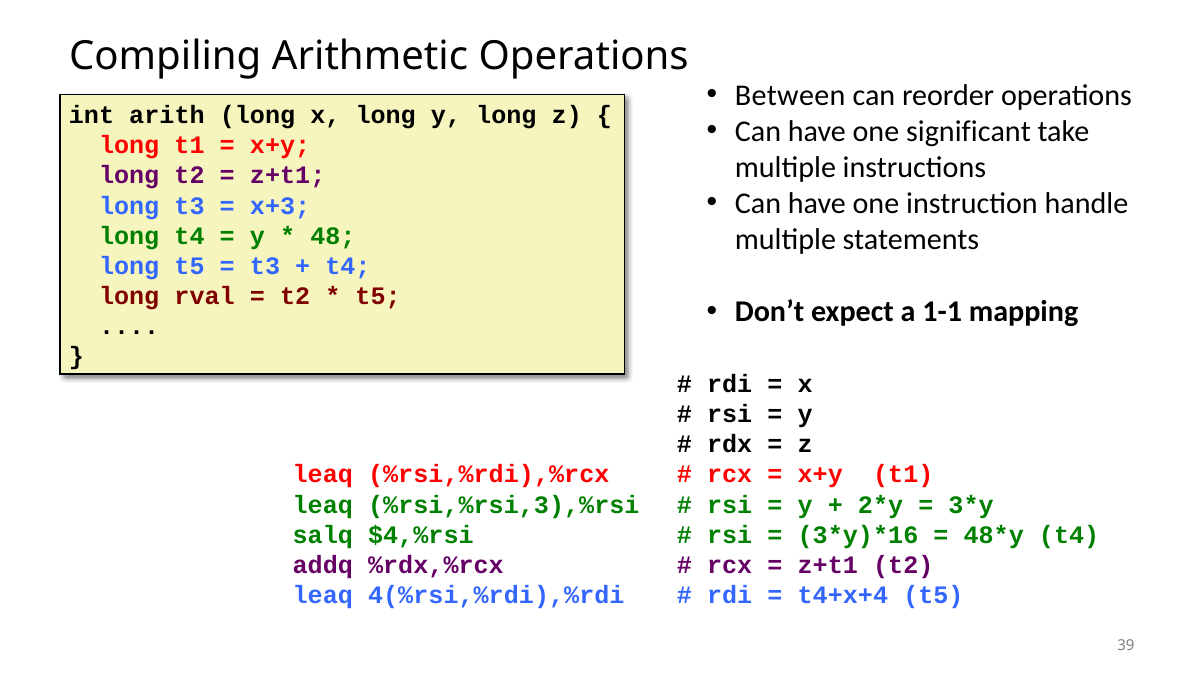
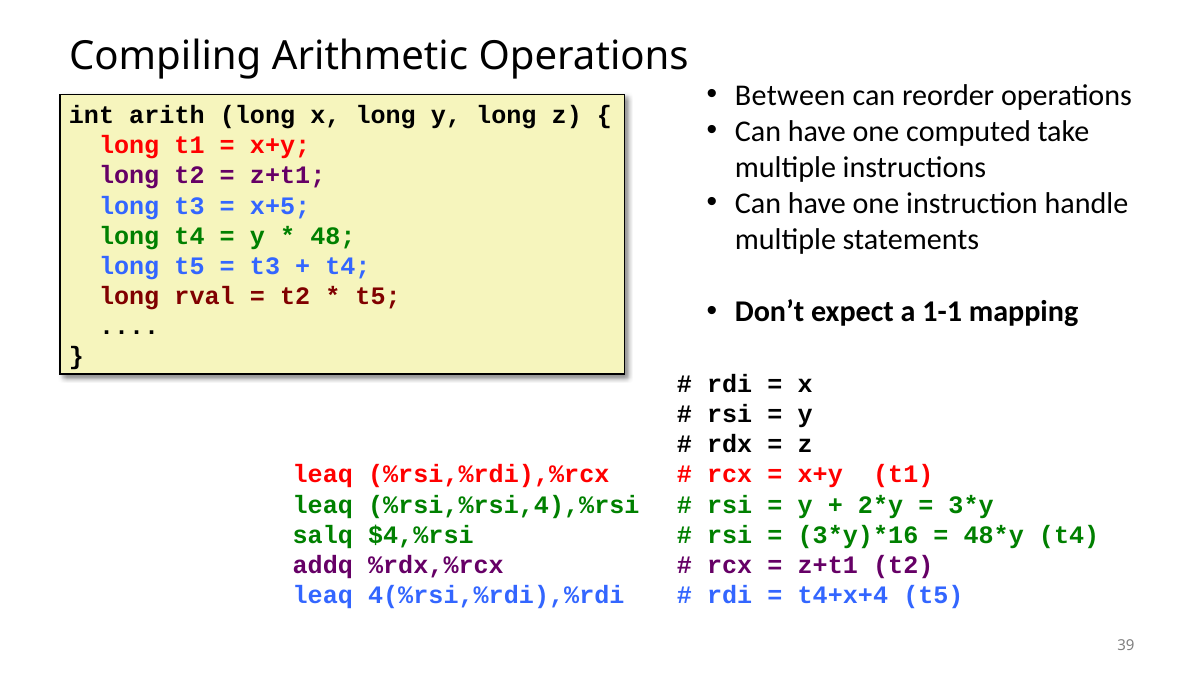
significant: significant -> computed
x+3: x+3 -> x+5
%rsi,%rsi,3),%rsi: %rsi,%rsi,3),%rsi -> %rsi,%rsi,4),%rsi
